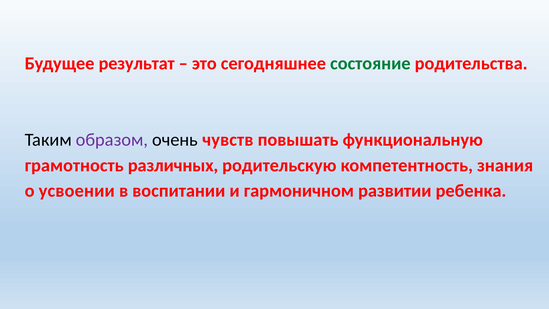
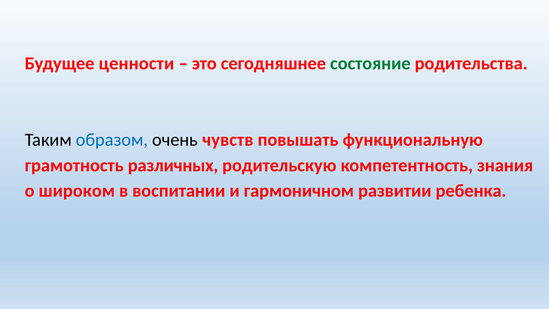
результат: результат -> ценности
образом colour: purple -> blue
усвоении: усвоении -> широком
